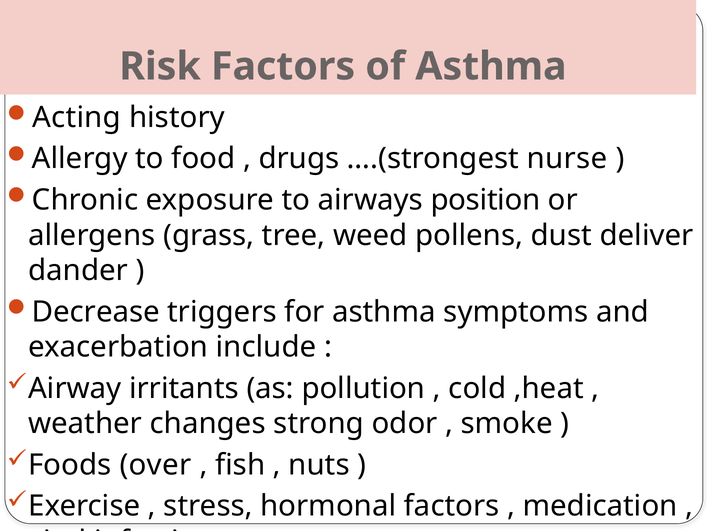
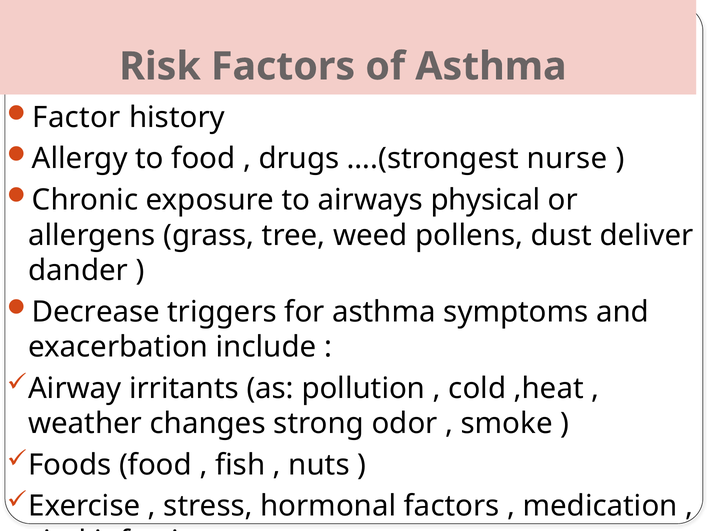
Acting: Acting -> Factor
position: position -> physical
Foods over: over -> food
